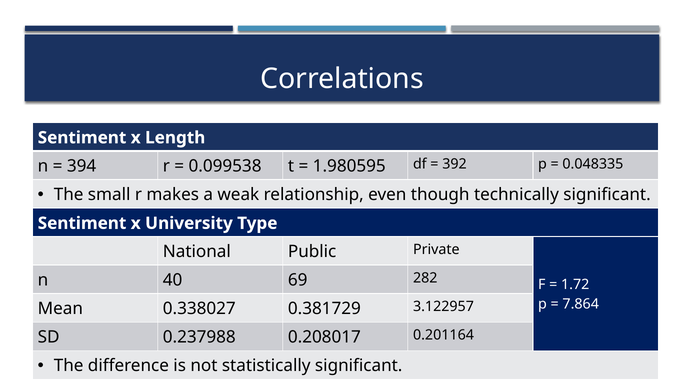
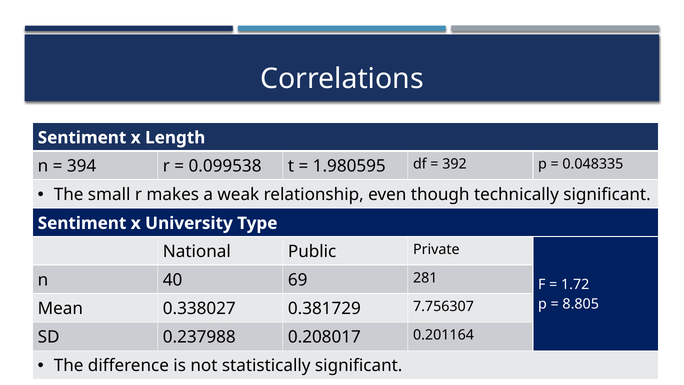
282: 282 -> 281
7.864: 7.864 -> 8.805
3.122957: 3.122957 -> 7.756307
